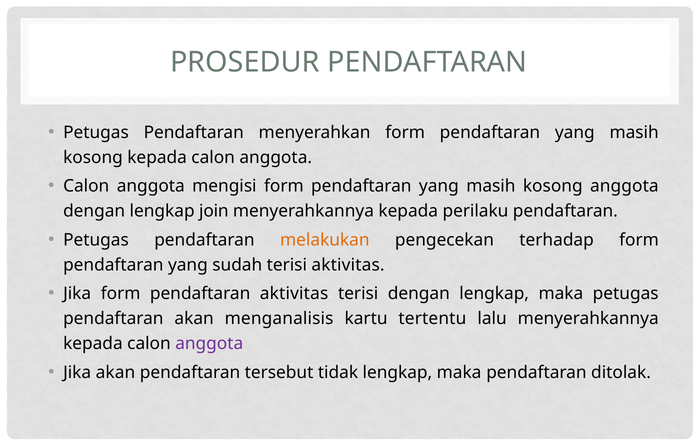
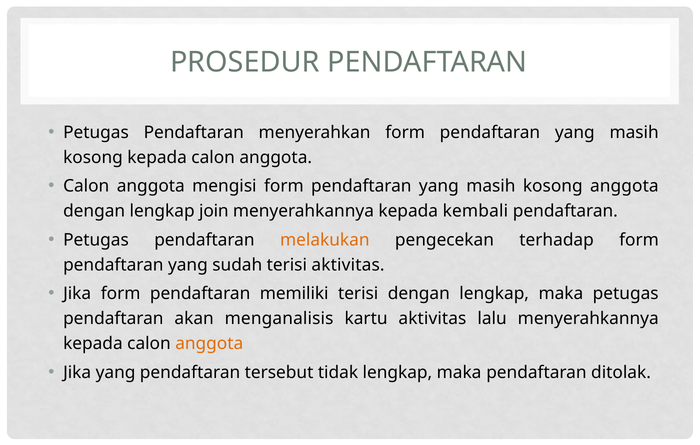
perilaku: perilaku -> kembali
pendaftaran aktivitas: aktivitas -> memiliki
kartu tertentu: tertentu -> aktivitas
anggota at (209, 343) colour: purple -> orange
Jika akan: akan -> yang
